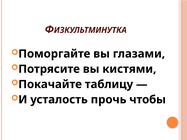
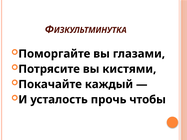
таблицу: таблицу -> каждый
